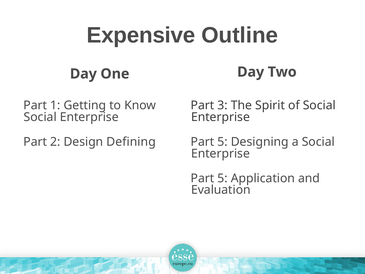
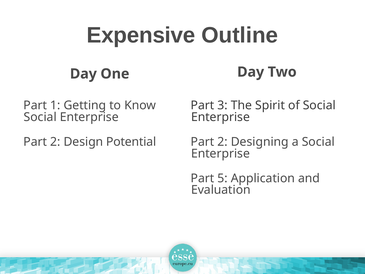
Defining: Defining -> Potential
5 at (223, 142): 5 -> 2
